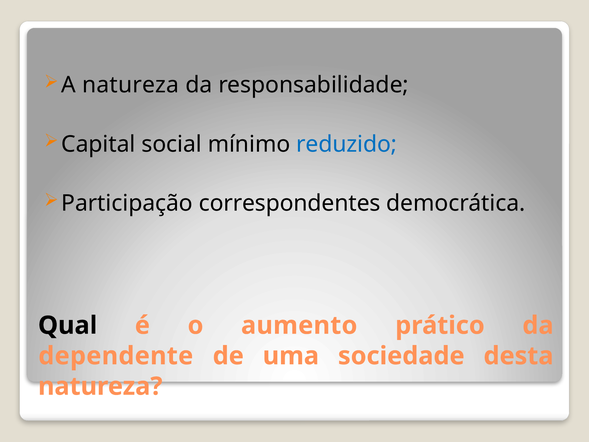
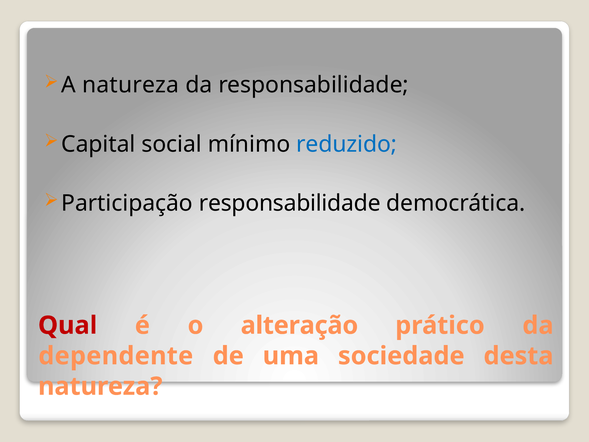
Participação correspondentes: correspondentes -> responsabilidade
Qual colour: black -> red
aumento: aumento -> alteração
